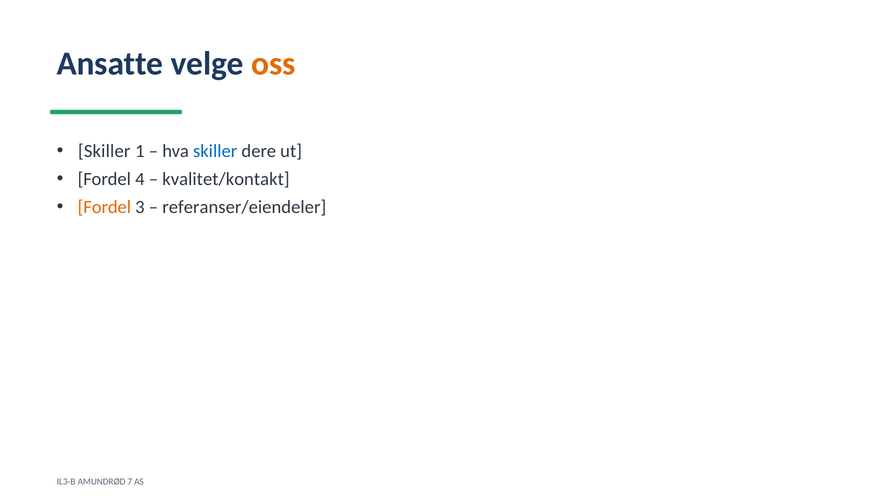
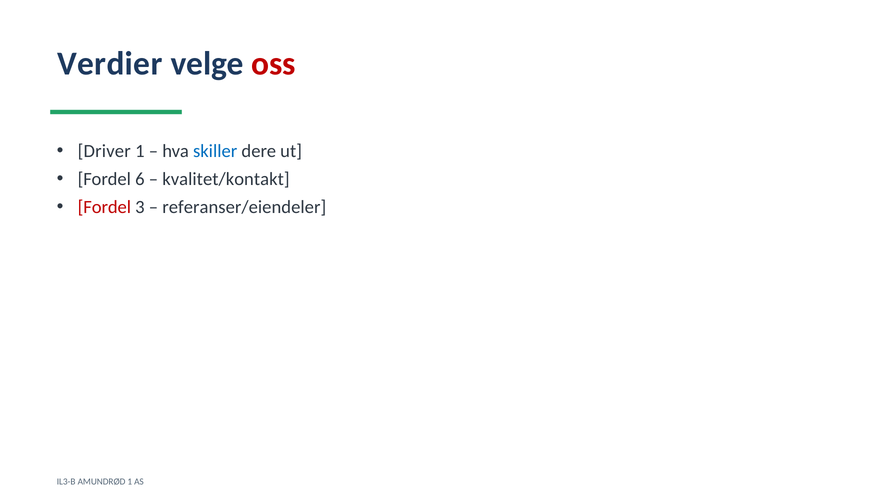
Ansatte: Ansatte -> Verdier
oss colour: orange -> red
Skiller at (104, 151): Skiller -> Driver
4: 4 -> 6
Fordel at (104, 207) colour: orange -> red
AMUNDRØD 7: 7 -> 1
